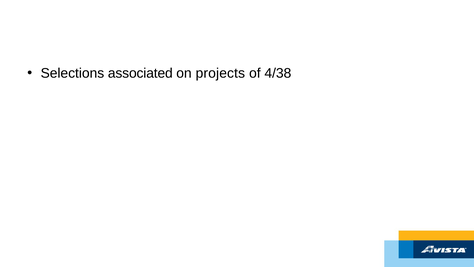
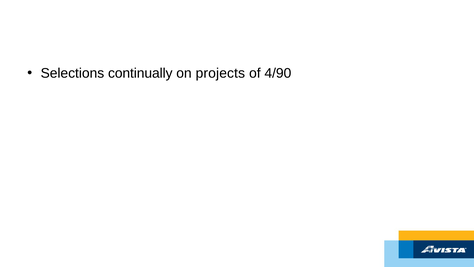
associated: associated -> continually
4/38: 4/38 -> 4/90
